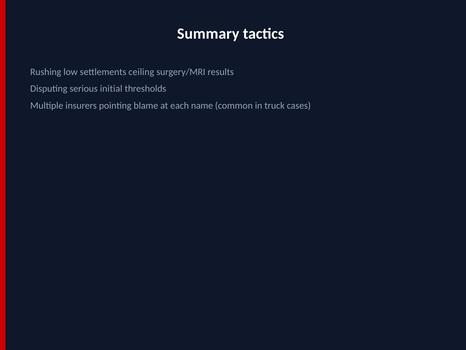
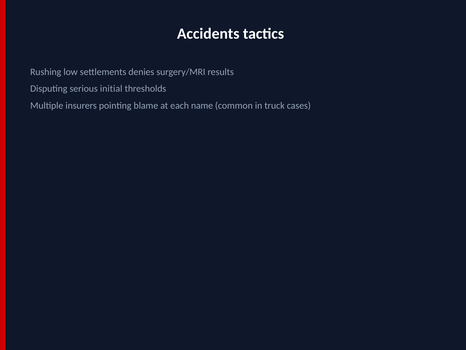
Summary: Summary -> Accidents
ceiling: ceiling -> denies
